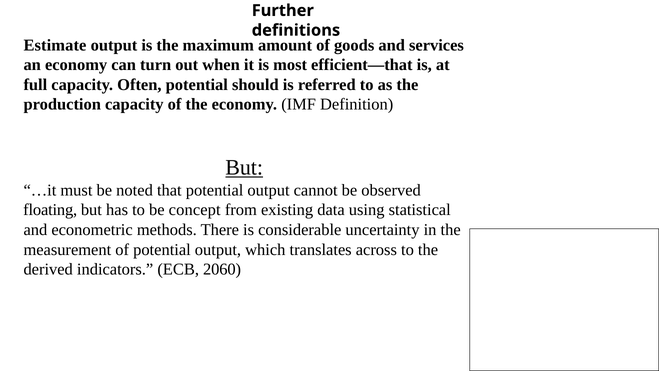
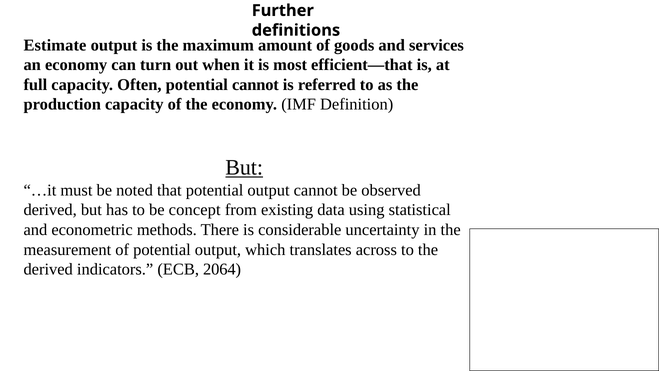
potential should: should -> cannot
floating at (50, 210): floating -> derived
2060: 2060 -> 2064
